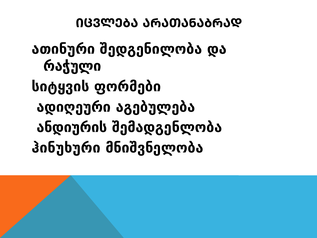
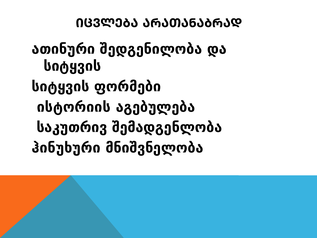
რაჭული at (72, 66): რაჭული -> სიტყვის
ადიღეური: ადიღეური -> ისტორიის
ანდიურის: ანდიურის -> საკუთრივ
